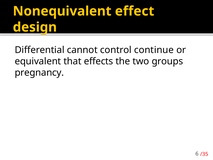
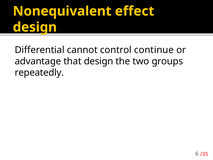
equivalent: equivalent -> advantage
that effects: effects -> design
pregnancy: pregnancy -> repeatedly
